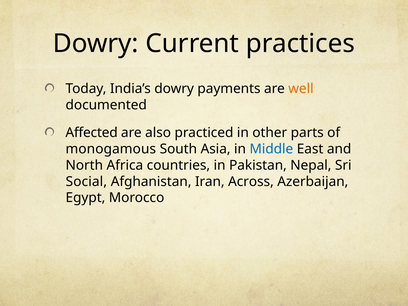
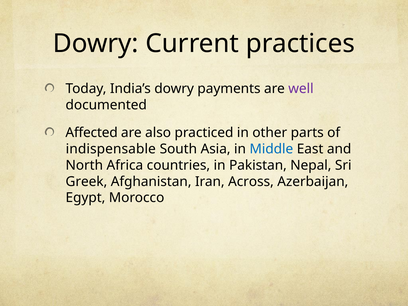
well colour: orange -> purple
monogamous: monogamous -> indispensable
Social: Social -> Greek
